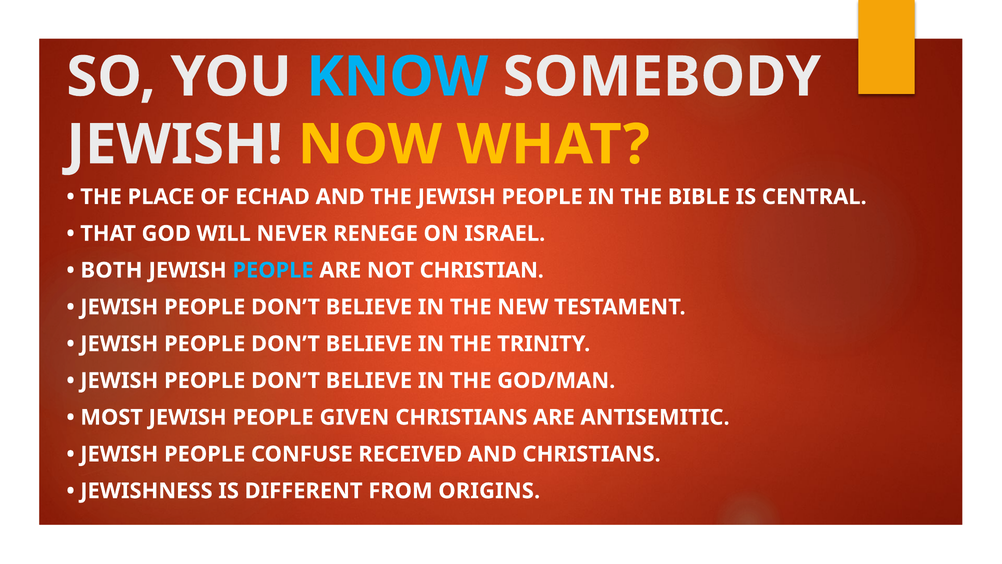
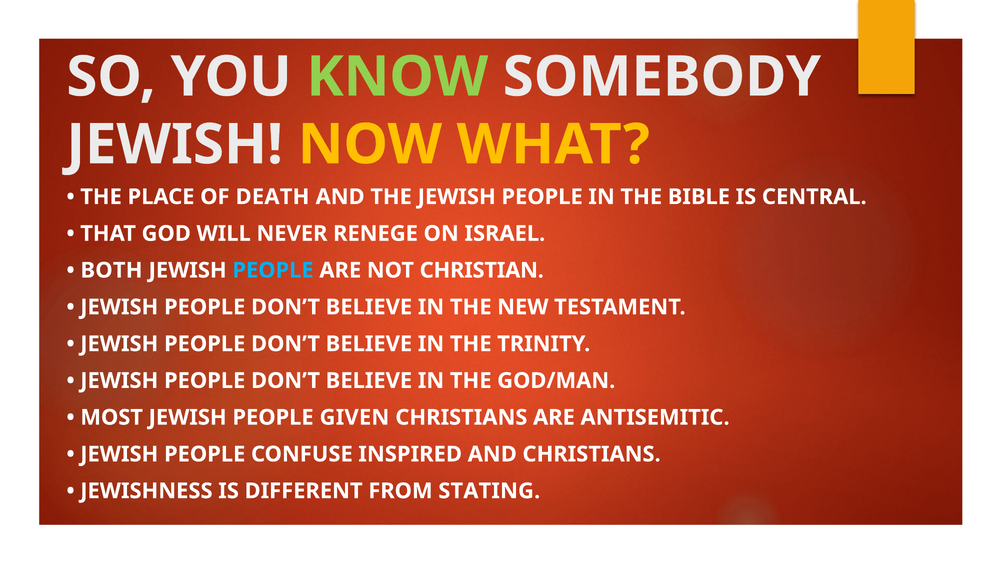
KNOW colour: light blue -> light green
ECHAD: ECHAD -> DEATH
RECEIVED: RECEIVED -> INSPIRED
ORIGINS: ORIGINS -> STATING
